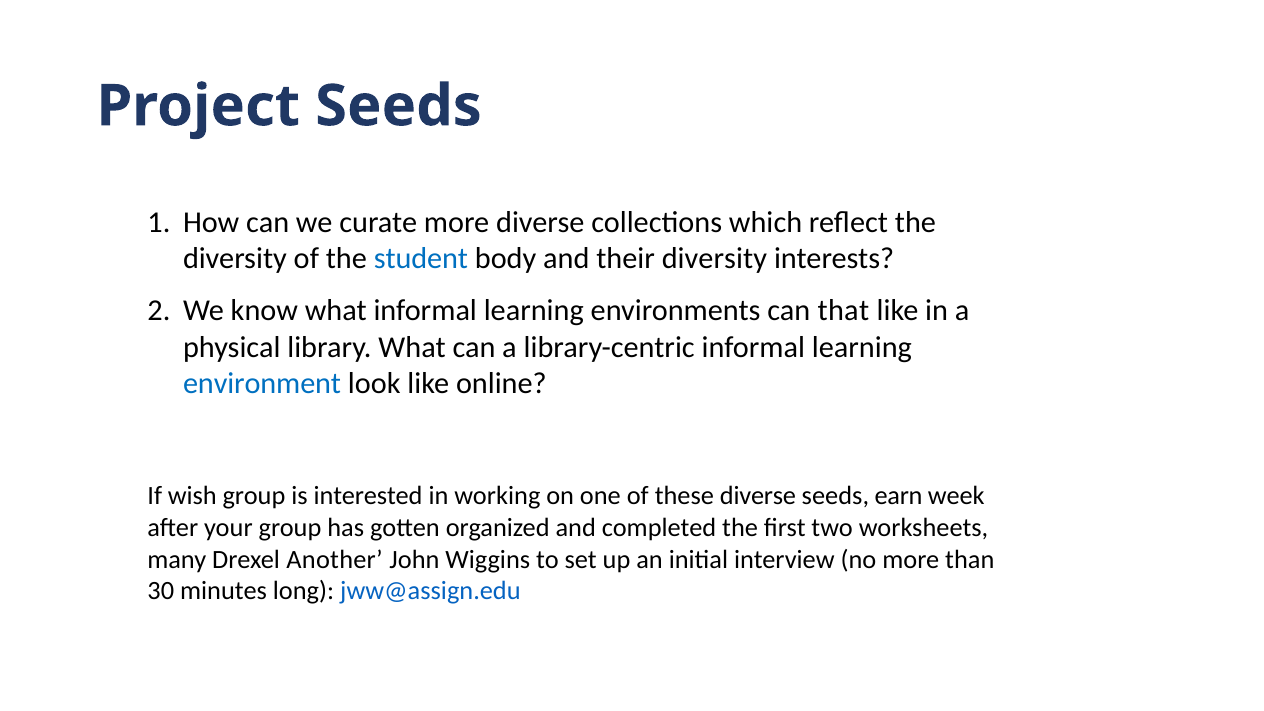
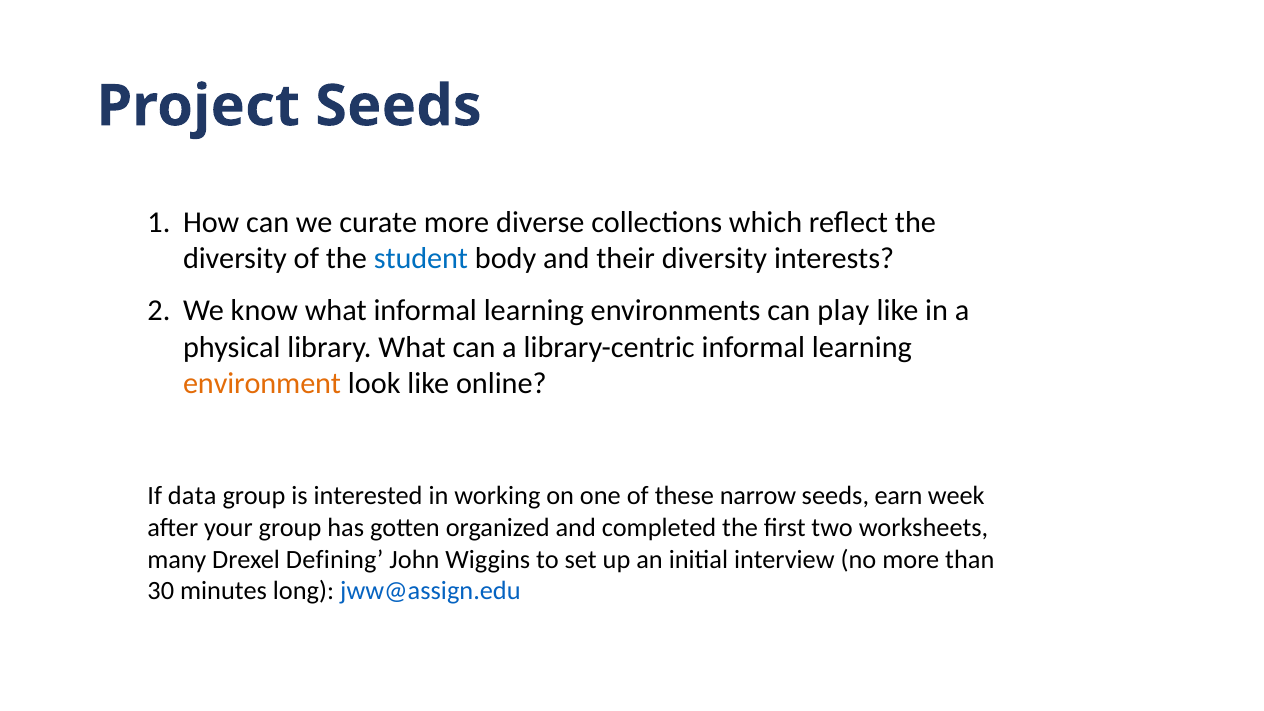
that: that -> play
environment colour: blue -> orange
wish: wish -> data
these diverse: diverse -> narrow
Another: Another -> Defining
